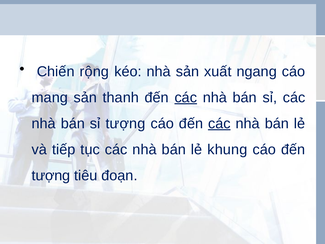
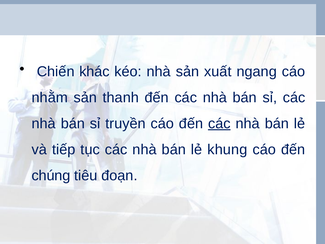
rộng: rộng -> khác
mang: mang -> nhằm
các at (186, 97) underline: present -> none
sỉ tượng: tượng -> truyền
tượng at (51, 175): tượng -> chúng
